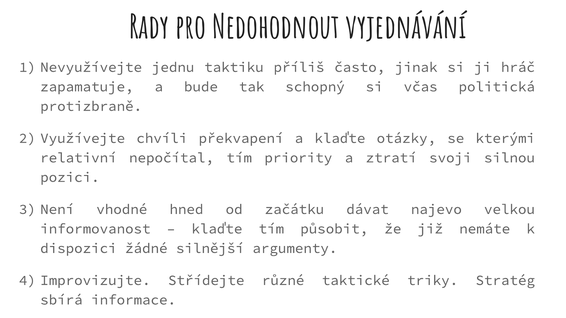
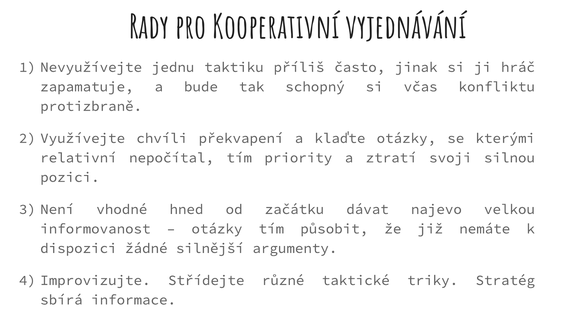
Nedohodnout: Nedohodnout -> Kooperativní
politická: politická -> konfliktu
klaďte at (217, 229): klaďte -> otázky
